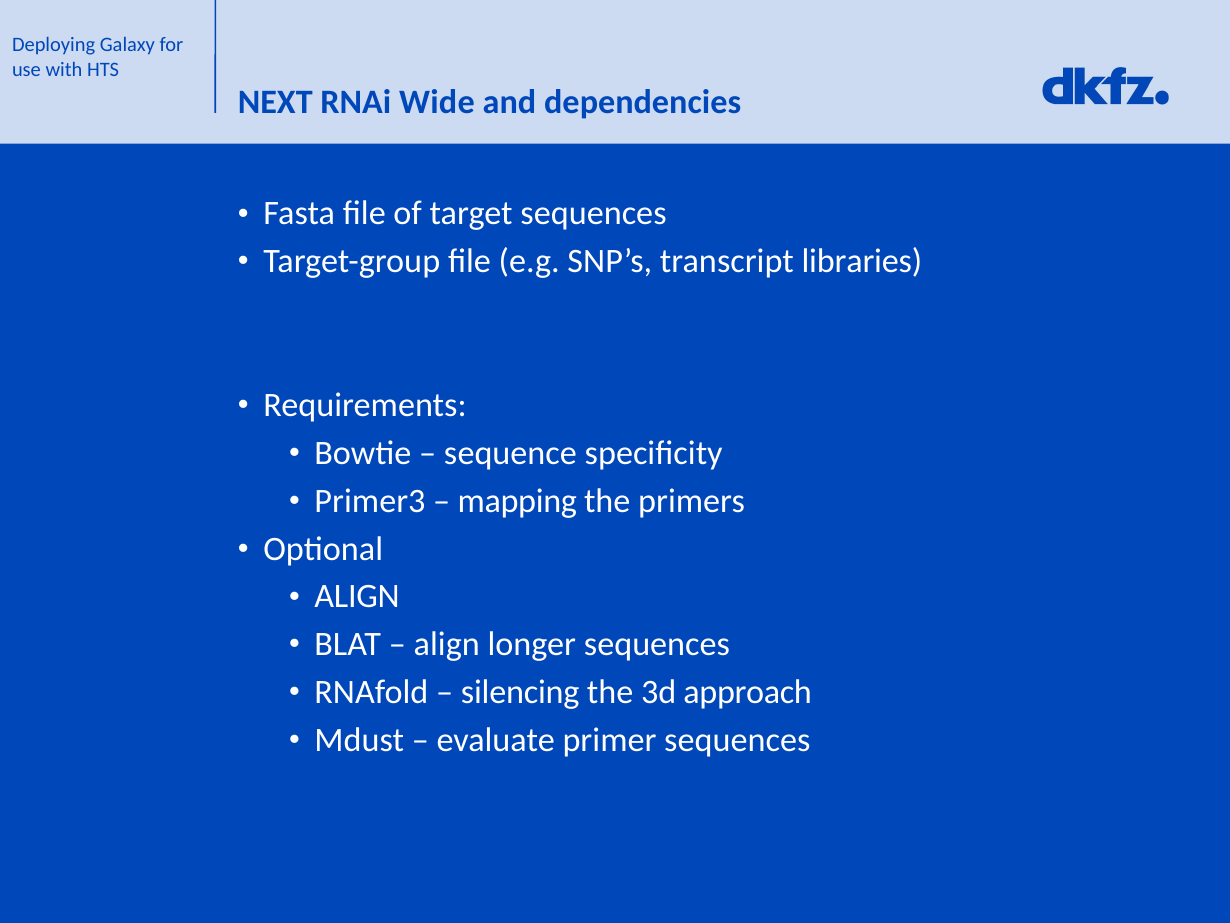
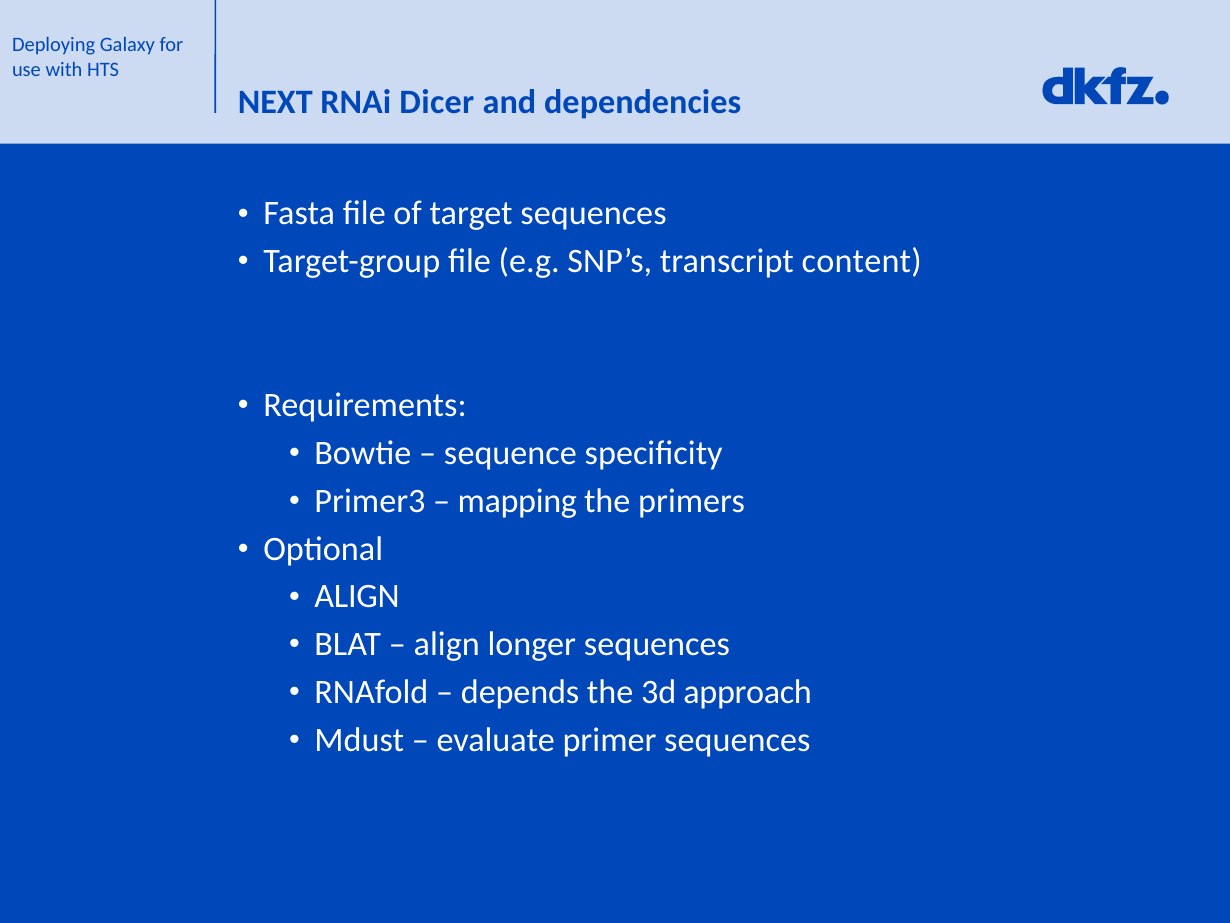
Wide: Wide -> Dicer
libraries: libraries -> content
silencing: silencing -> depends
